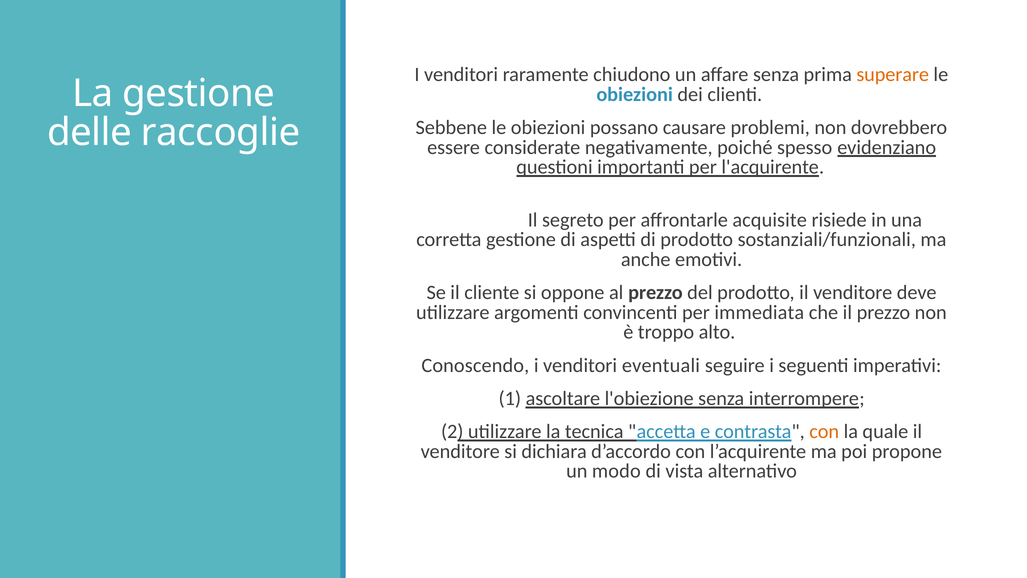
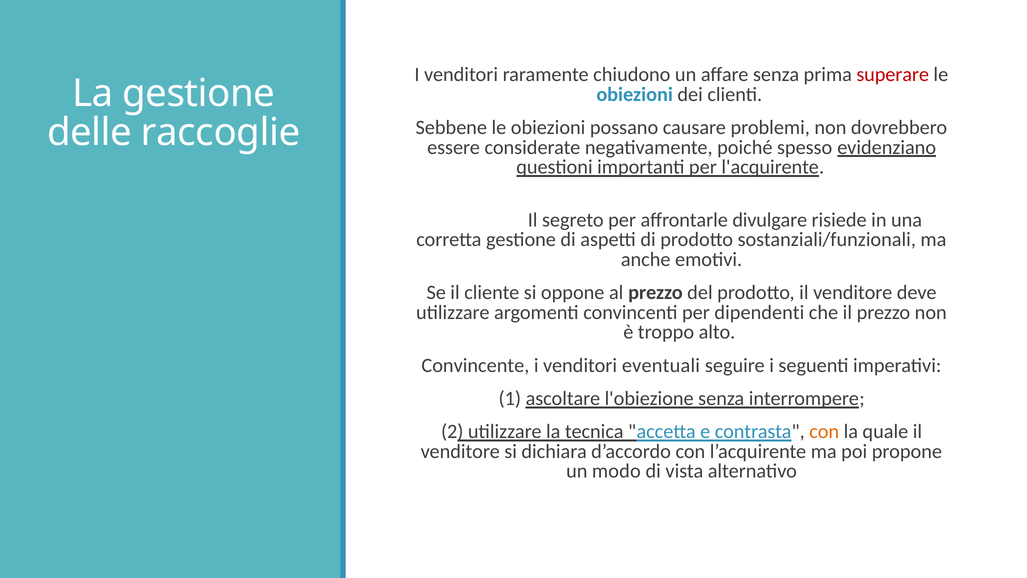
superare colour: orange -> red
acquisite: acquisite -> divulgare
immediata: immediata -> dipendenti
Conoscendo: Conoscendo -> Convincente
